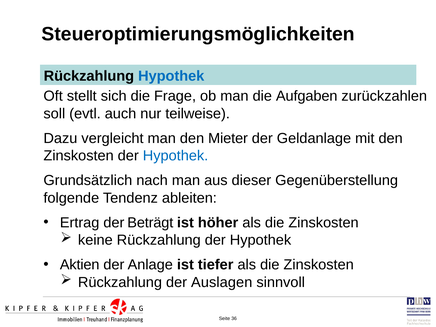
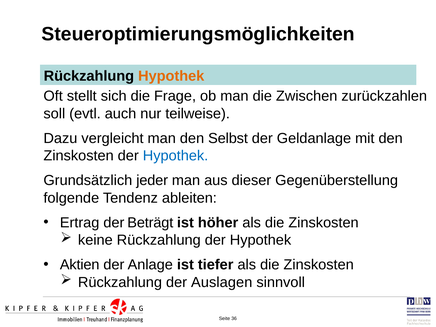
Hypothek at (171, 76) colour: blue -> orange
Aufgaben: Aufgaben -> Zwischen
Mieter: Mieter -> Selbst
nach: nach -> jeder
